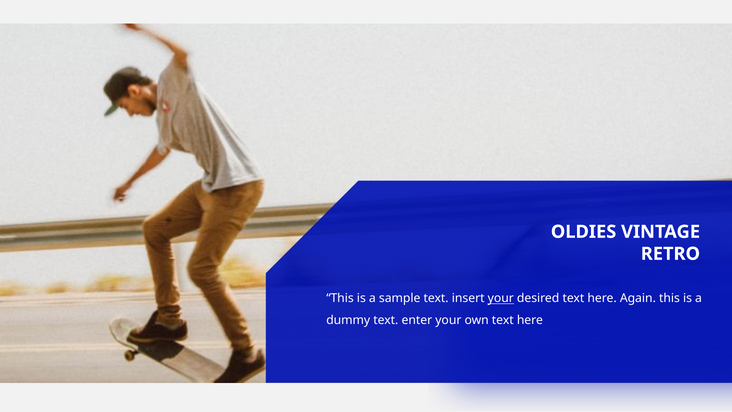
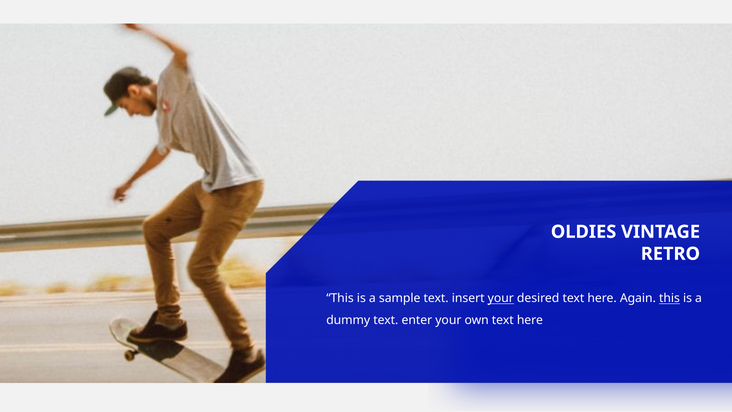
this at (669, 298) underline: none -> present
